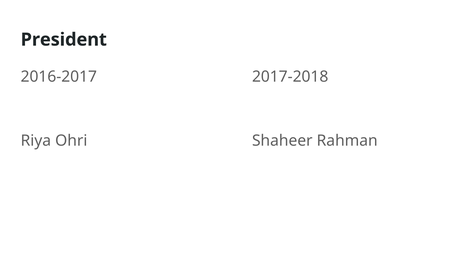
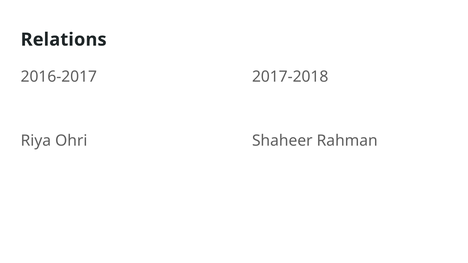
President: President -> Relations
